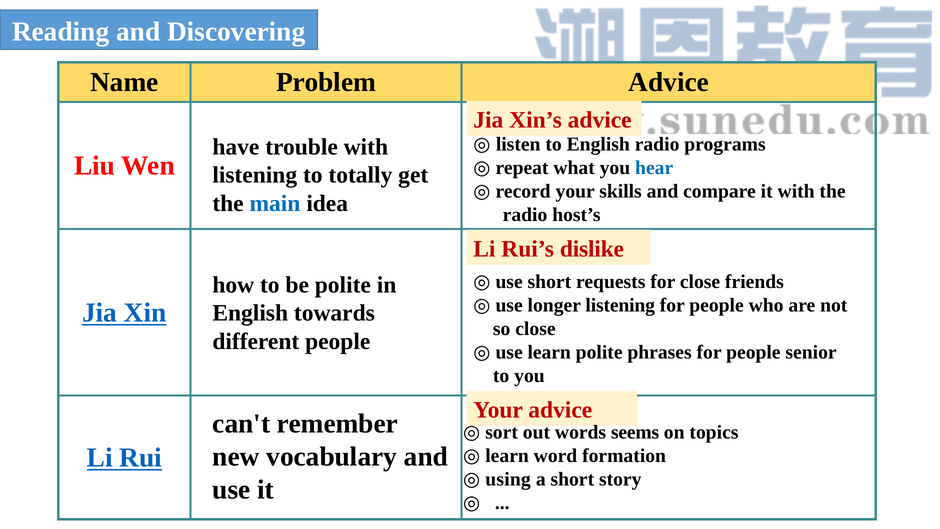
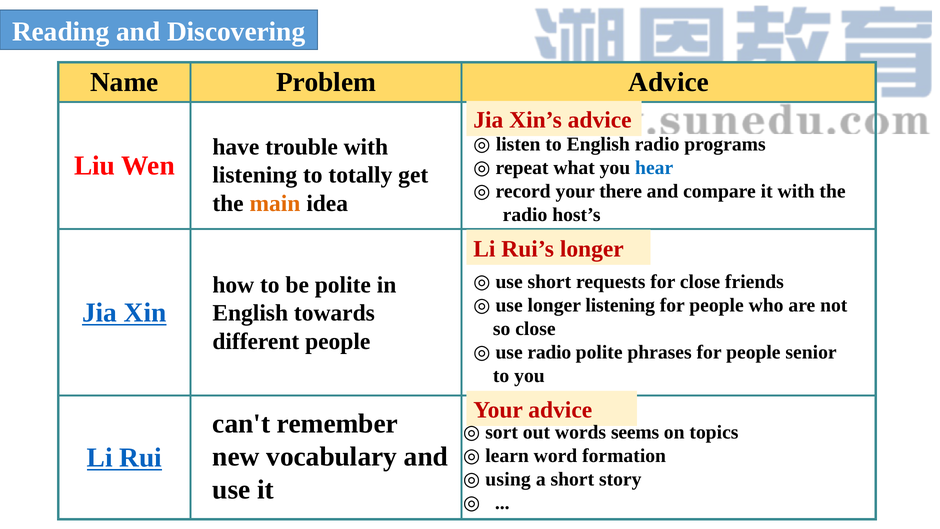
skills: skills -> there
main colour: blue -> orange
Rui’s dislike: dislike -> longer
use learn: learn -> radio
